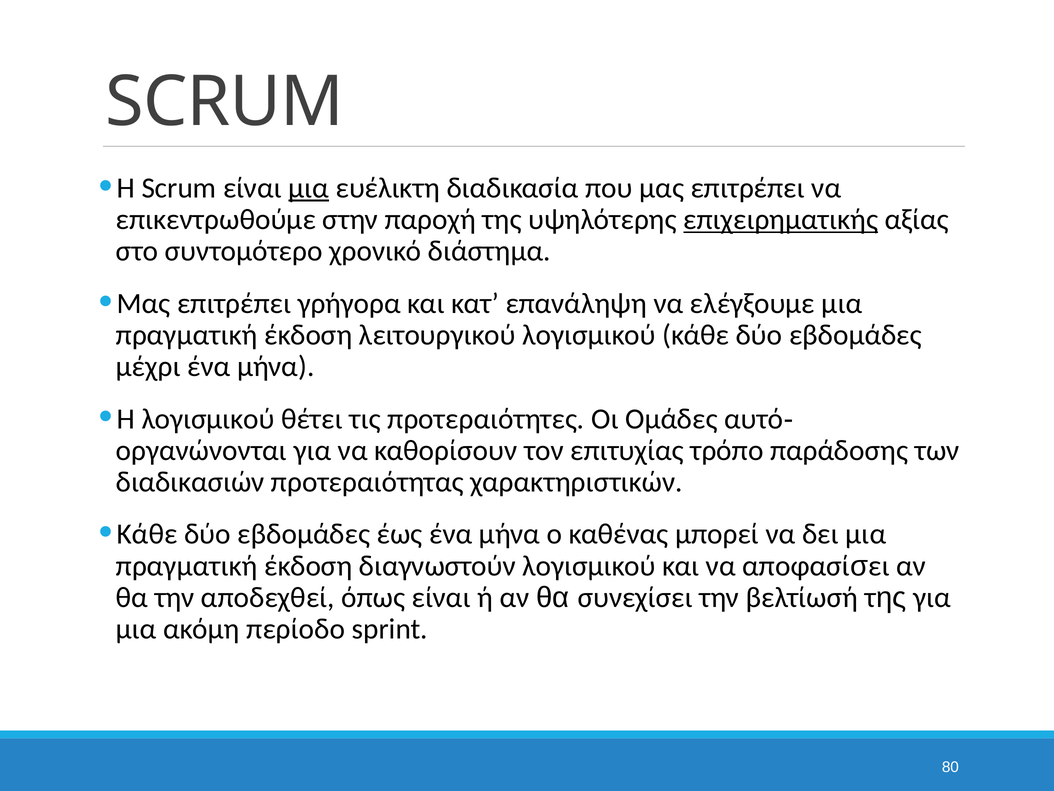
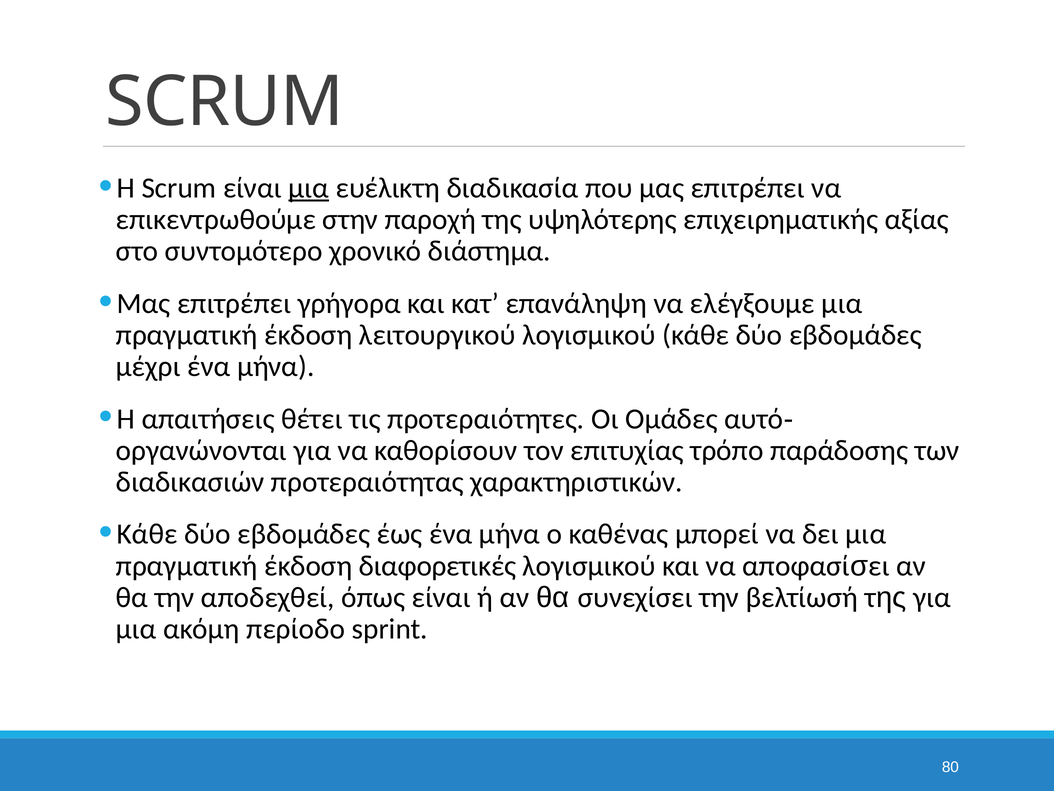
επιχειρηματικής underline: present -> none
Η λογισμικού: λογισμικού -> απαιτήσεις
διαγνωστούν: διαγνωστούν -> διαφορετικές
